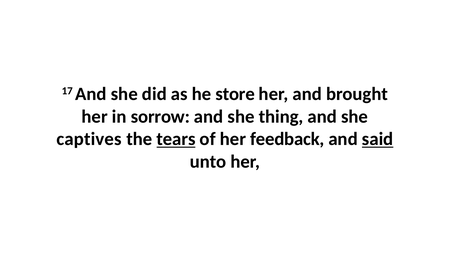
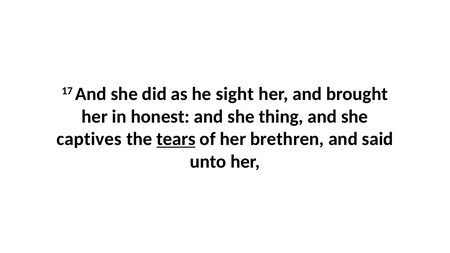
store: store -> sight
sorrow: sorrow -> honest
feedback: feedback -> brethren
said underline: present -> none
